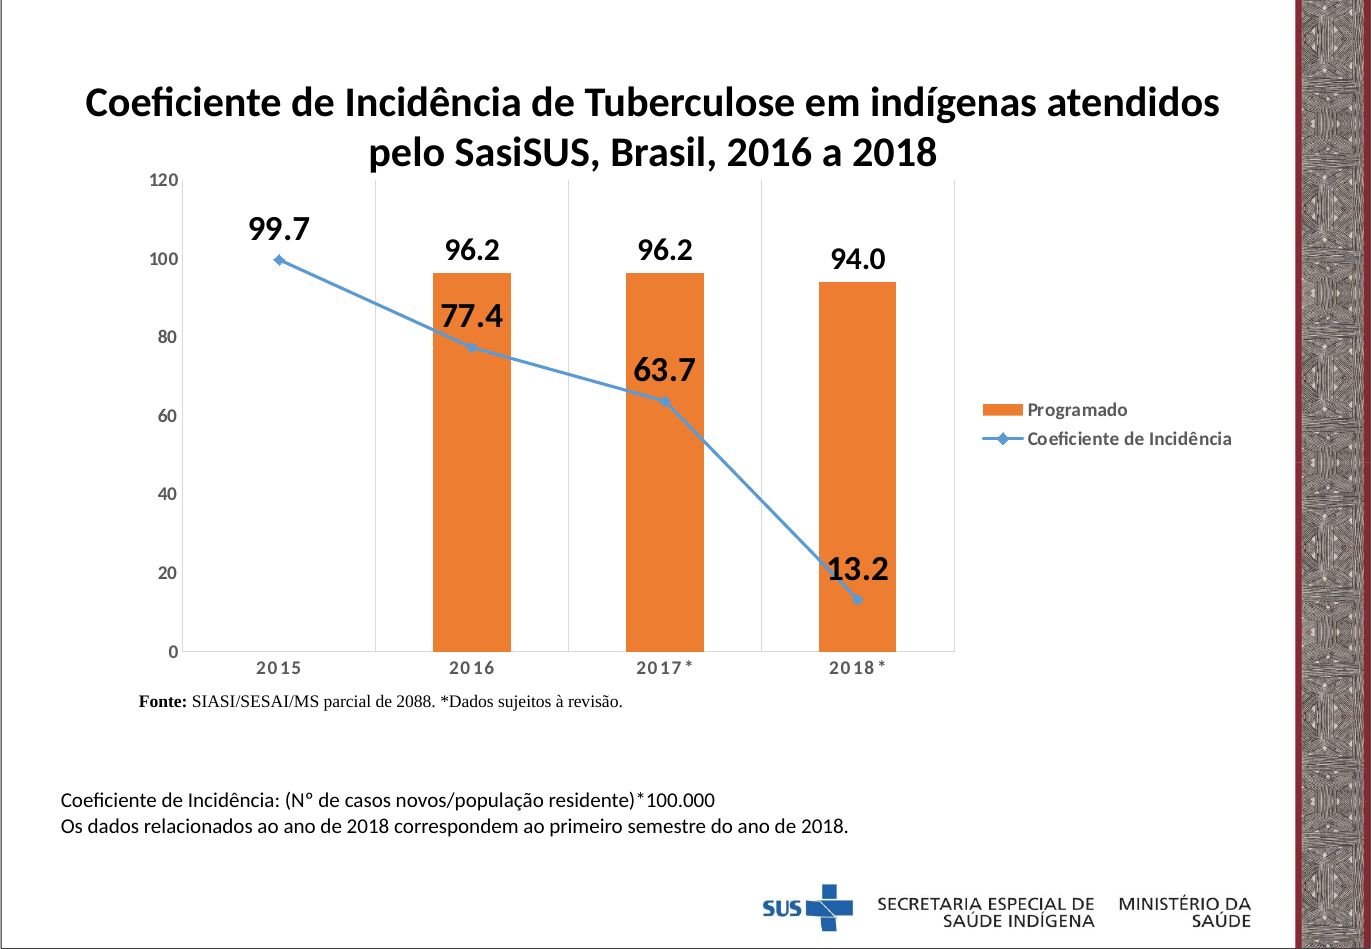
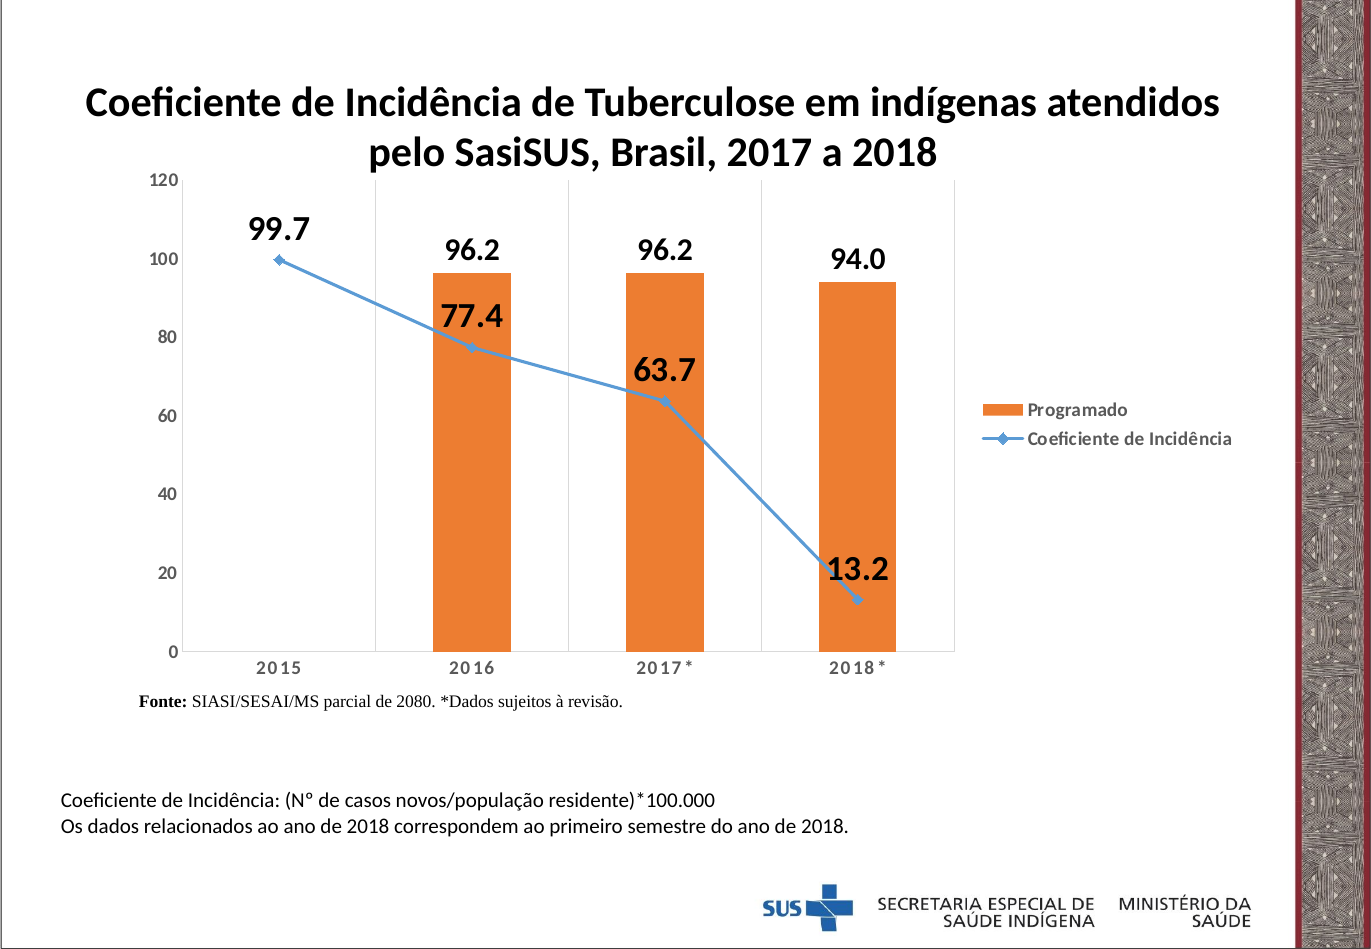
Brasil 2016: 2016 -> 2017
2088: 2088 -> 2080
